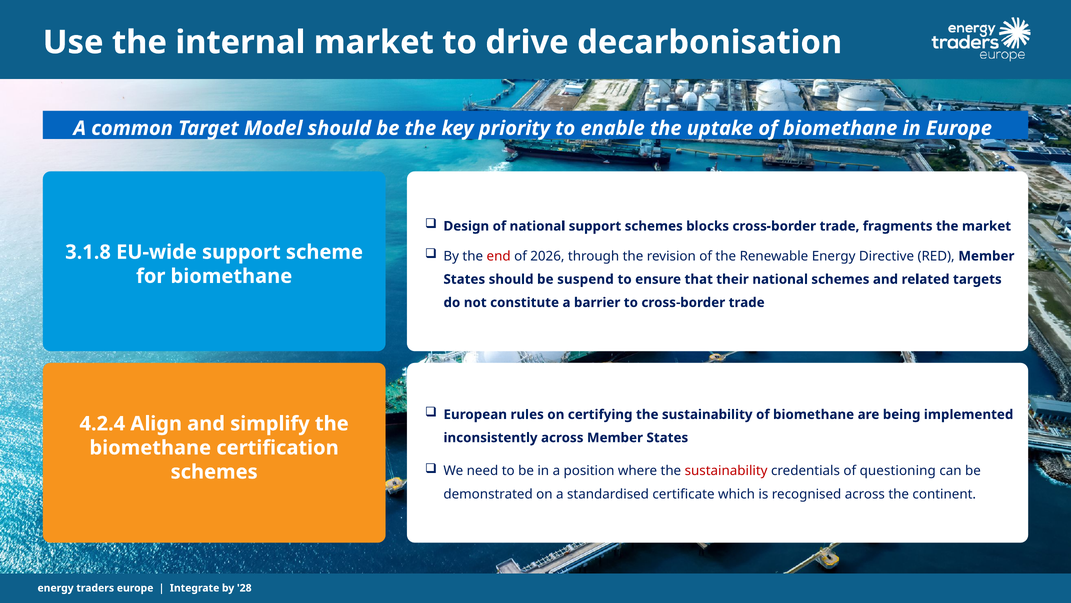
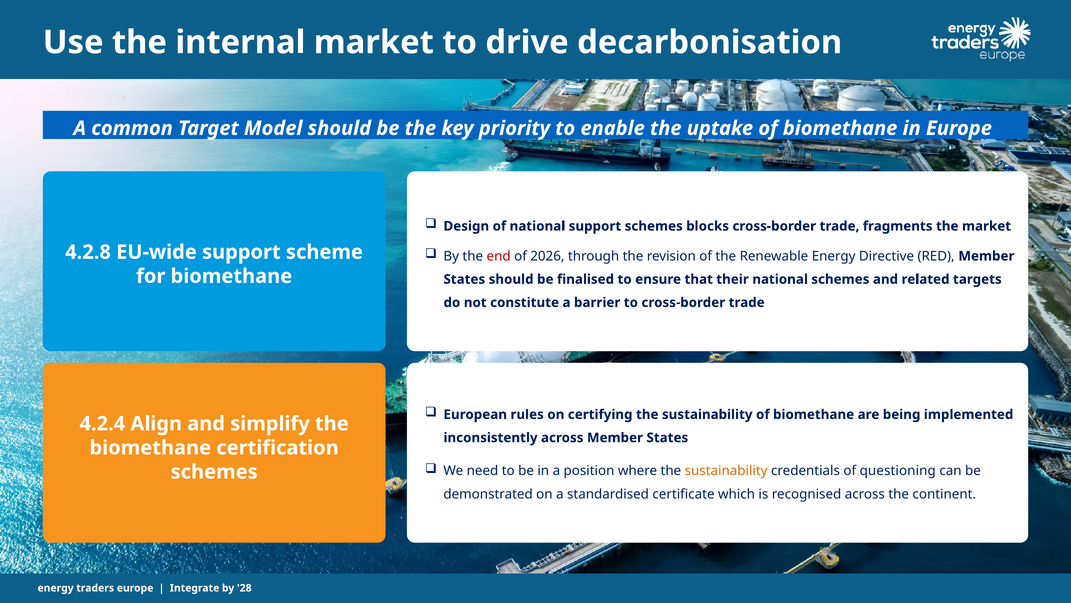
3.1.8: 3.1.8 -> 4.2.8
suspend: suspend -> finalised
sustainability at (726, 471) colour: red -> orange
